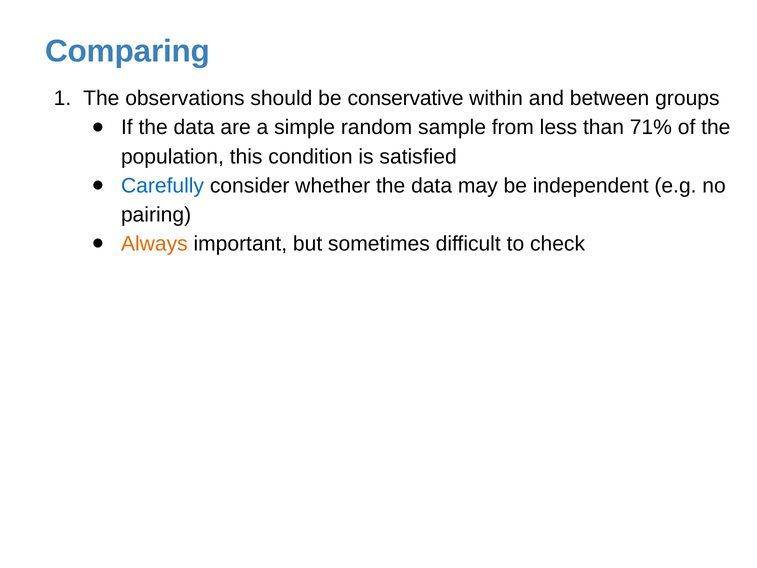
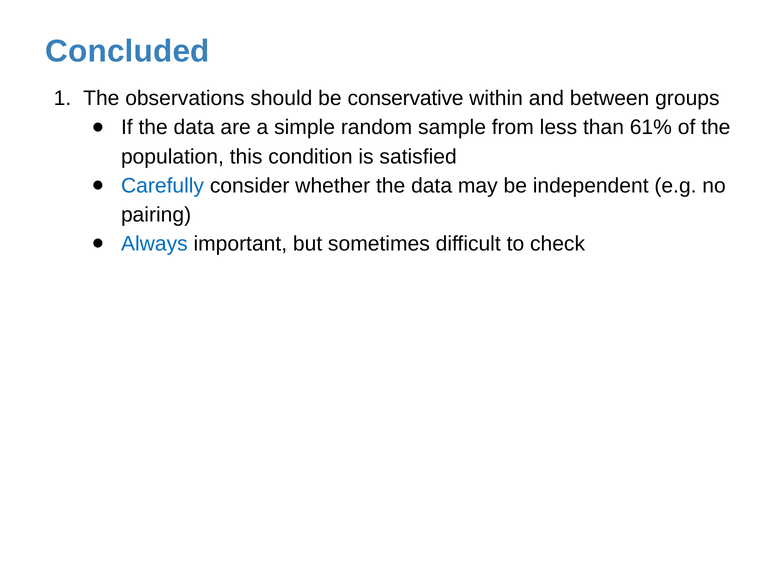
Comparing: Comparing -> Concluded
71%: 71% -> 61%
Always colour: orange -> blue
